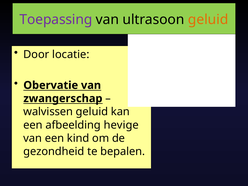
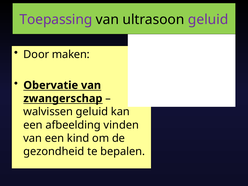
geluid at (208, 20) colour: orange -> purple
locatie: locatie -> maken
hevige: hevige -> vinden
